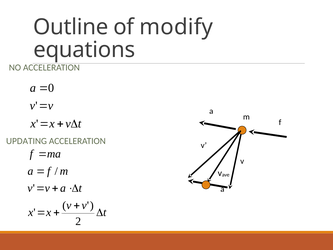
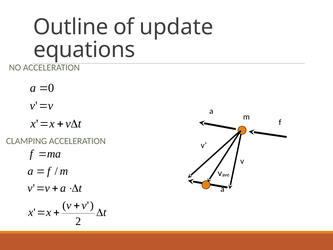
modify: modify -> update
UPDATING: UPDATING -> CLAMPING
